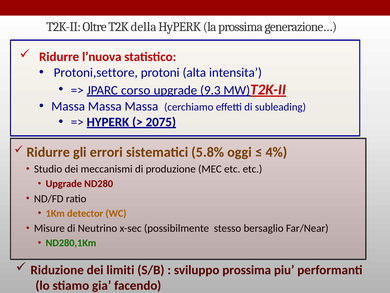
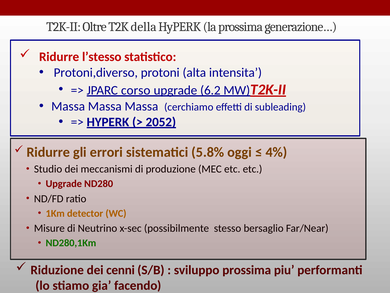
l’nuova: l’nuova -> l’stesso
Protoni,settore: Protoni,settore -> Protoni,diverso
9.3: 9.3 -> 6.2
2075: 2075 -> 2052
limiti: limiti -> cenni
